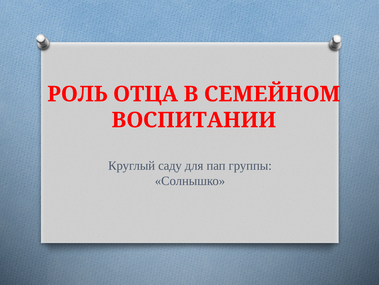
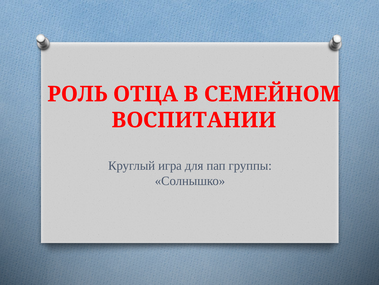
саду: саду -> игра
